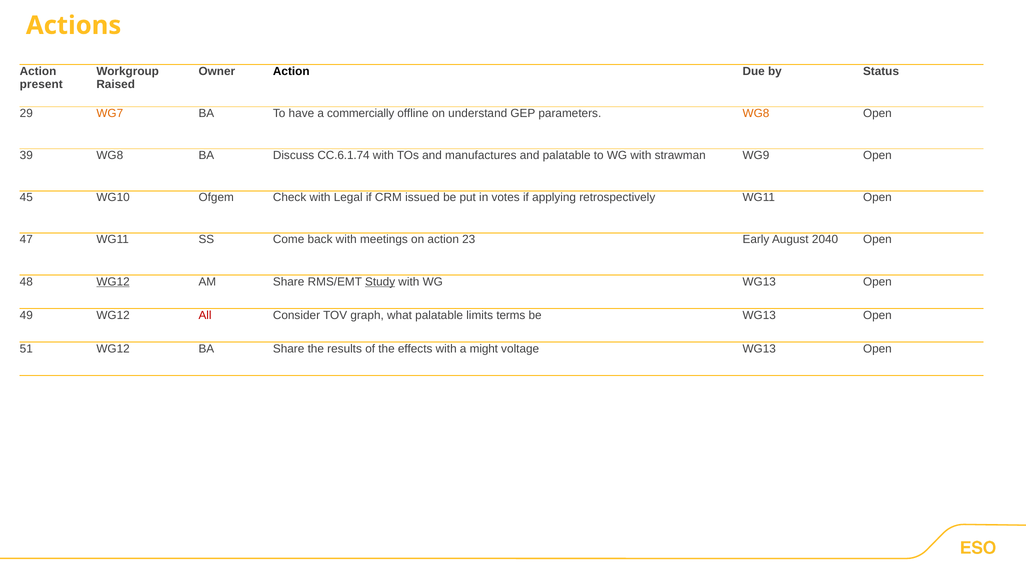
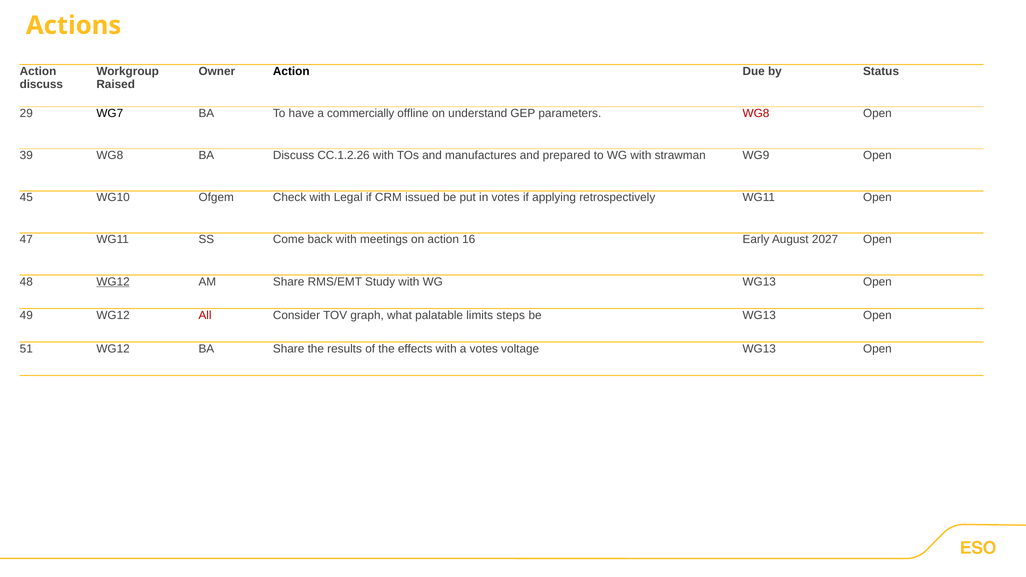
present at (41, 85): present -> discuss
WG7 colour: orange -> black
WG8 at (756, 114) colour: orange -> red
CC.6.1.74: CC.6.1.74 -> CC.1.2.26
and palatable: palatable -> prepared
23: 23 -> 16
2040: 2040 -> 2027
Study underline: present -> none
terms: terms -> steps
a might: might -> votes
